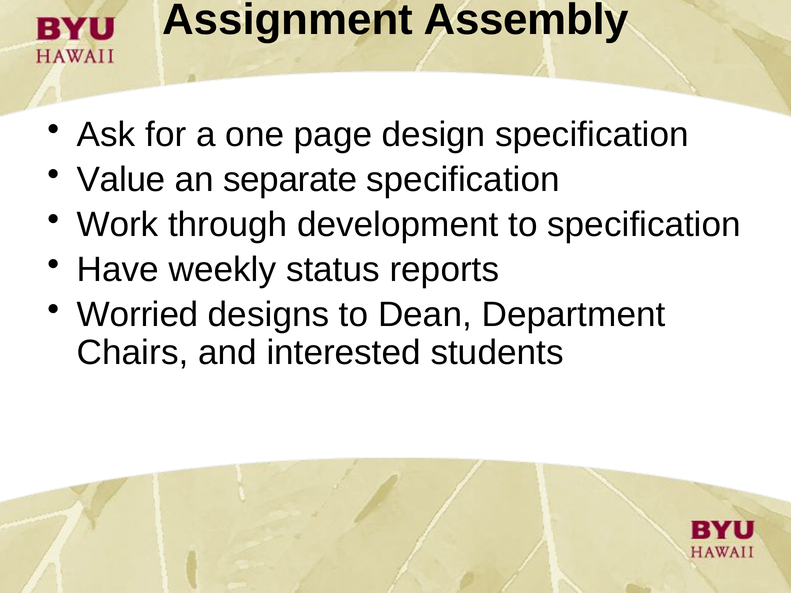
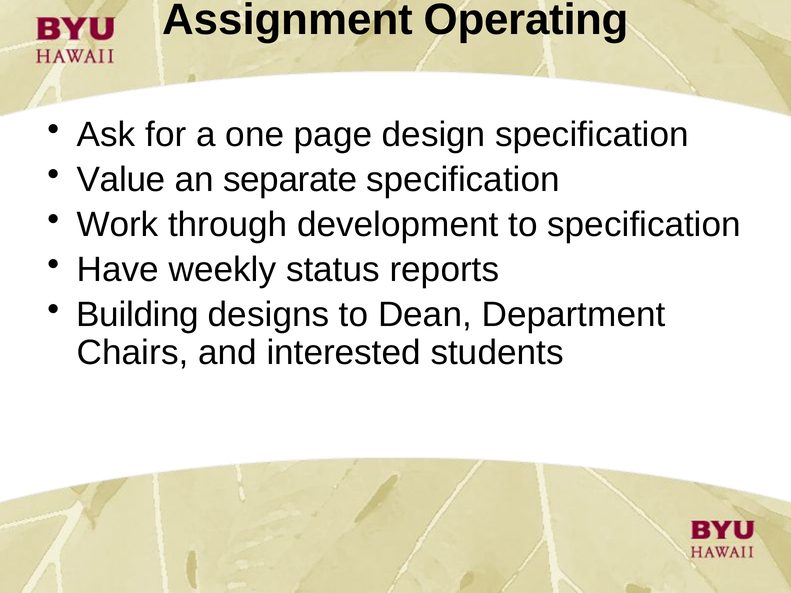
Assembly: Assembly -> Operating
Worried: Worried -> Building
